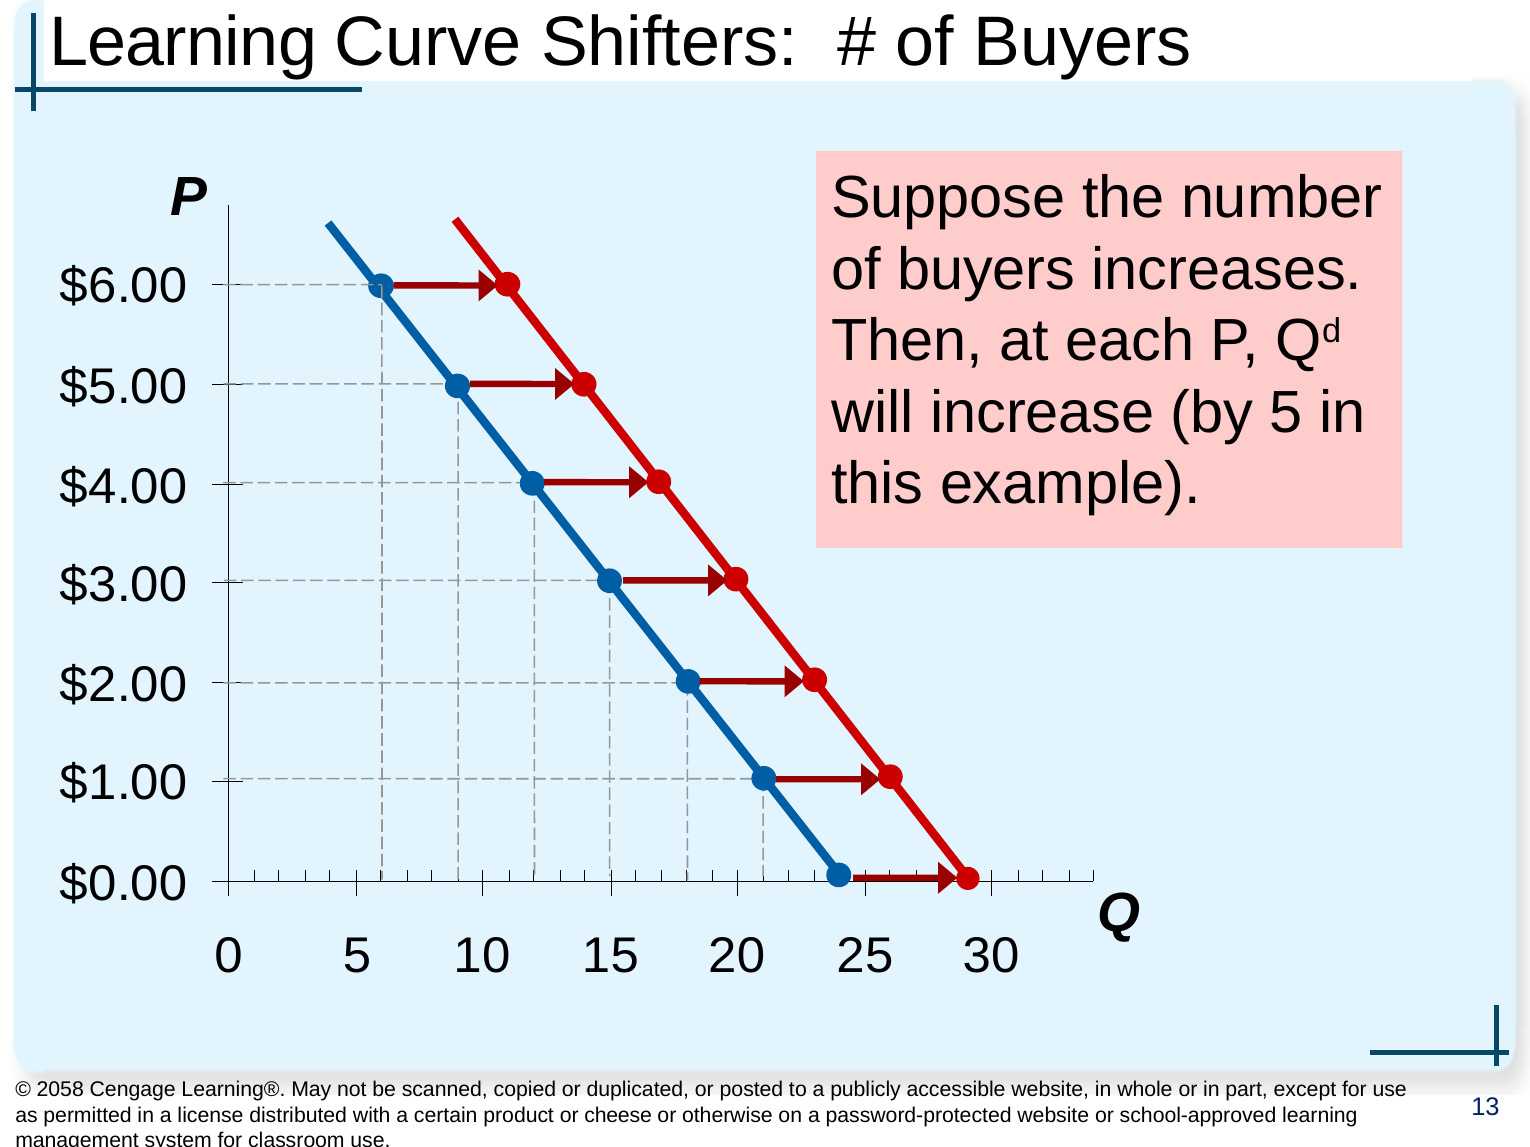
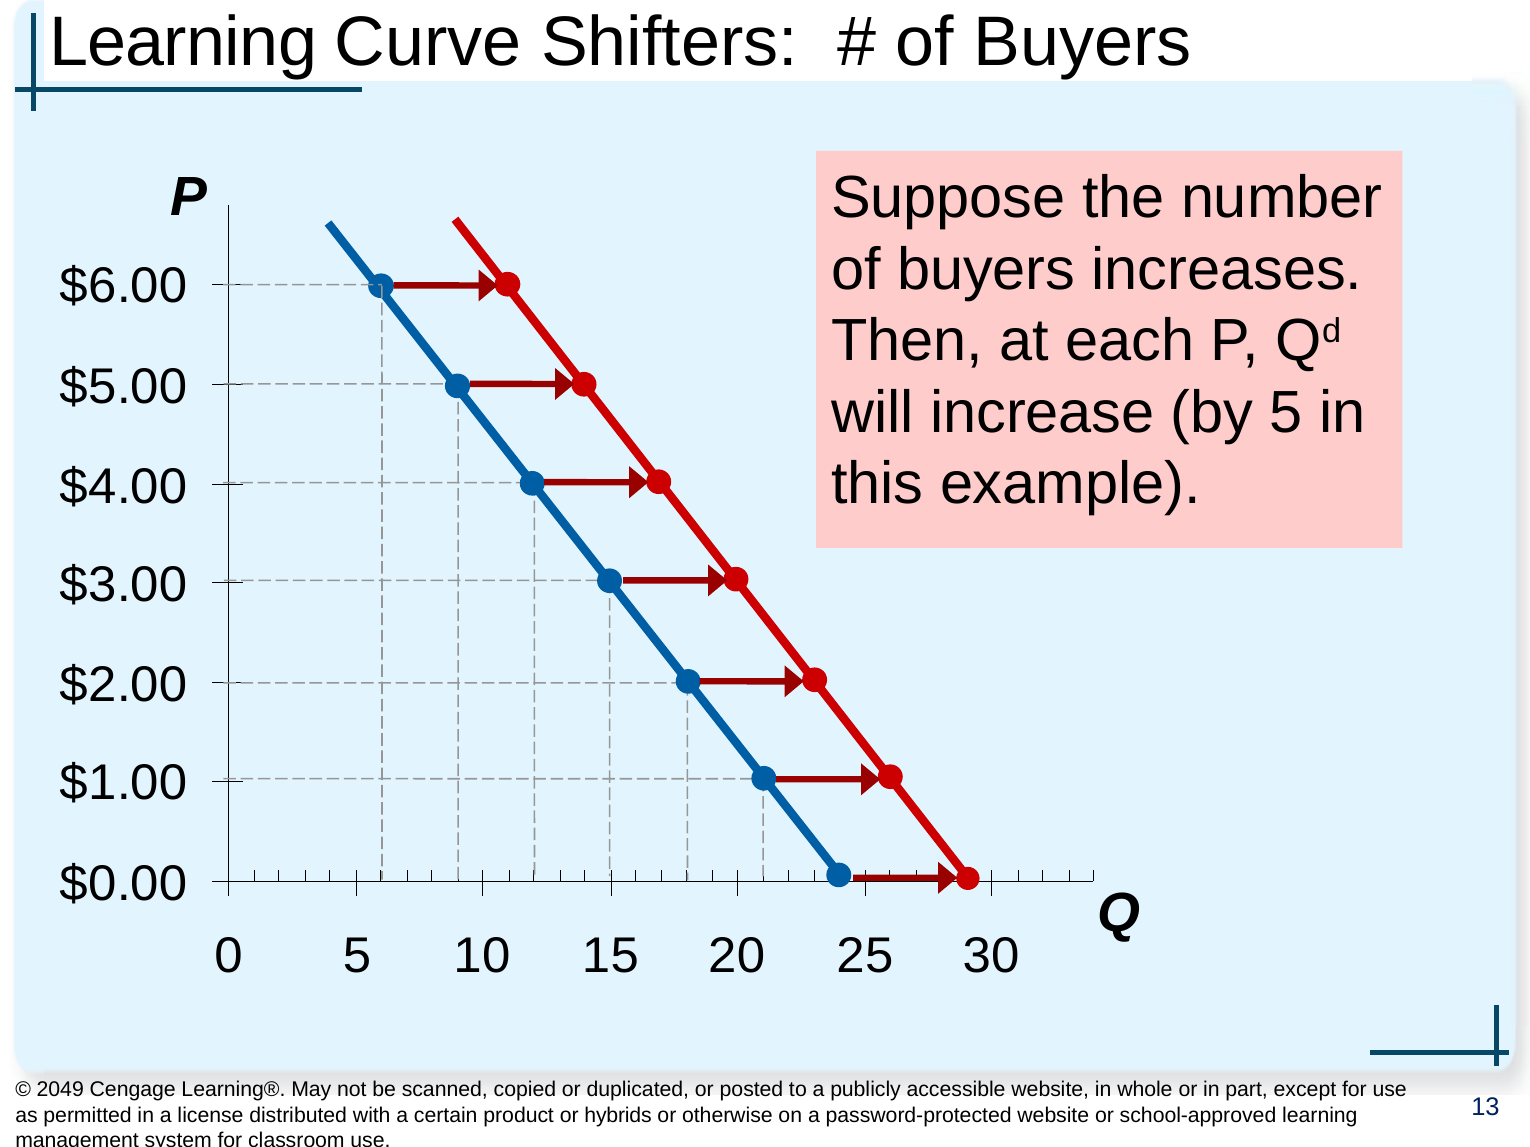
2058: 2058 -> 2049
cheese: cheese -> hybrids
